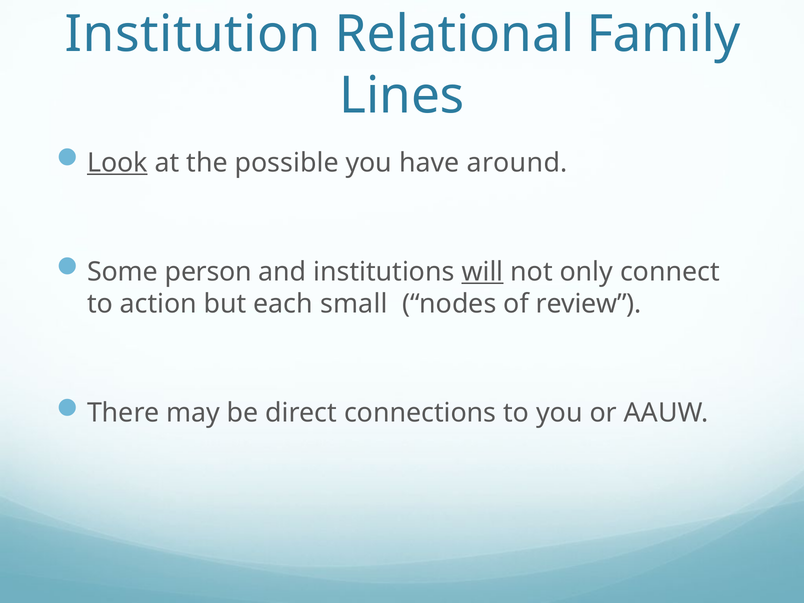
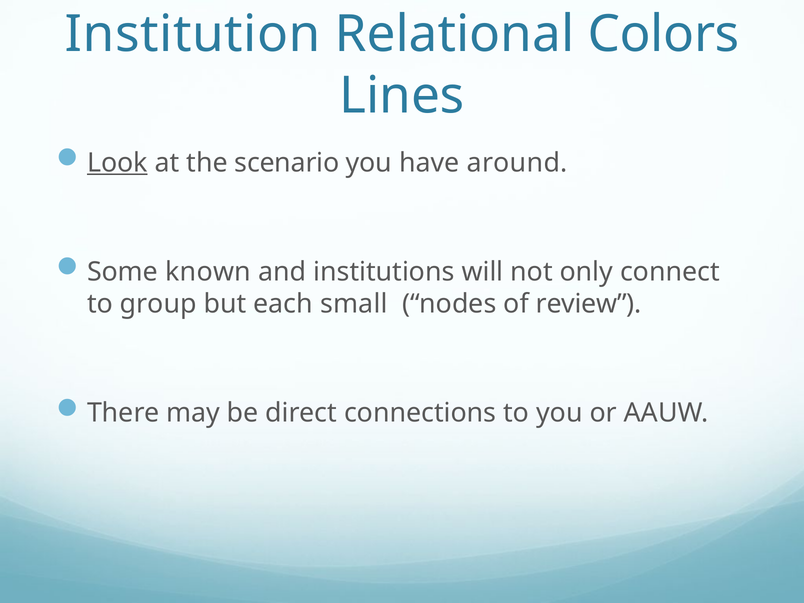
Family: Family -> Colors
possible: possible -> scenario
person: person -> known
will underline: present -> none
action: action -> group
